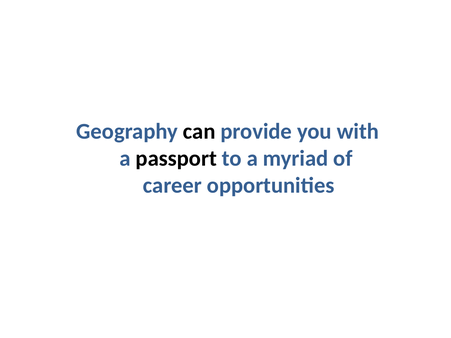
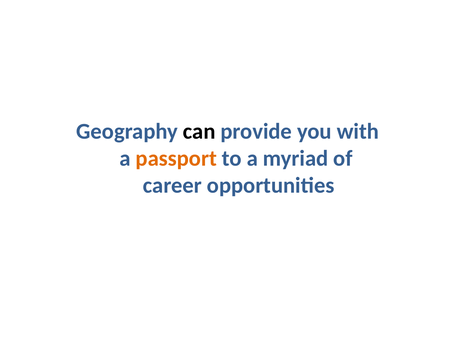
passport colour: black -> orange
